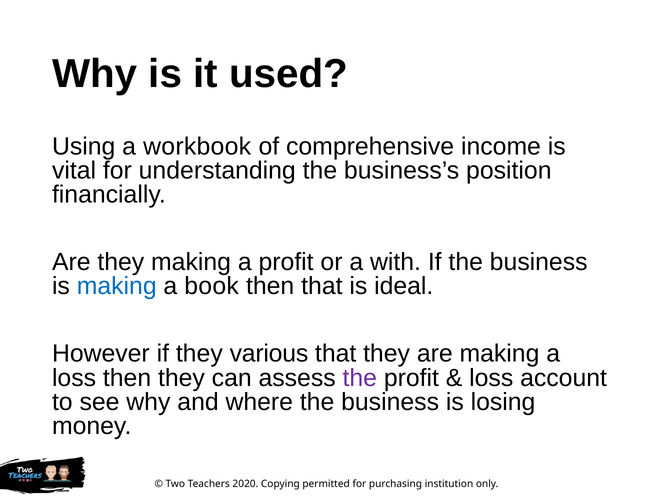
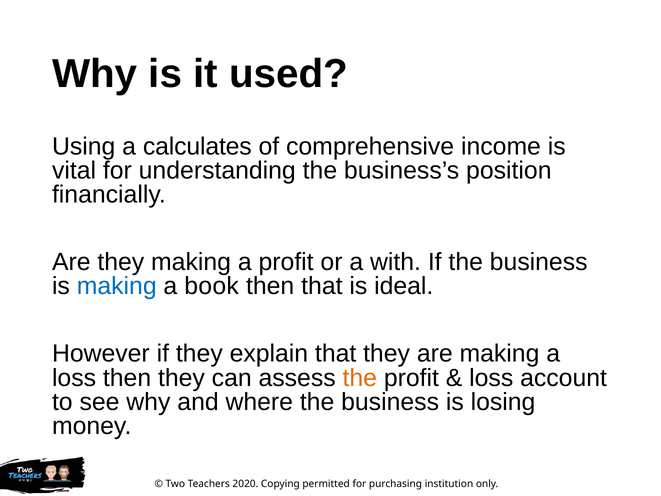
workbook: workbook -> calculates
various: various -> explain
the at (360, 378) colour: purple -> orange
